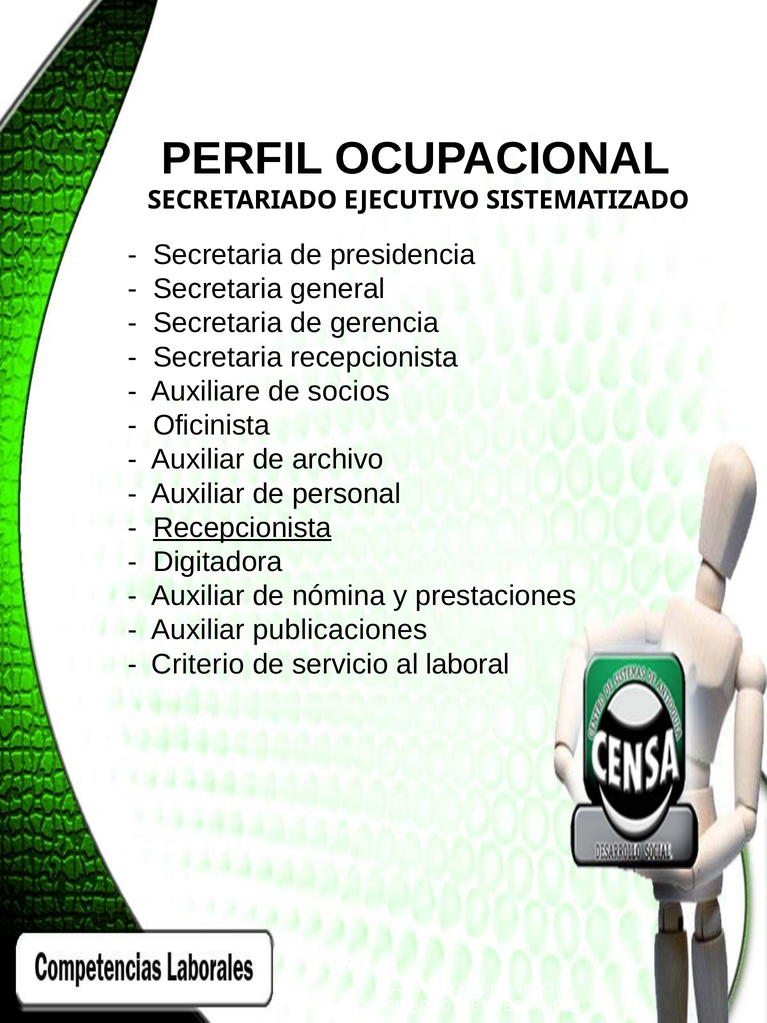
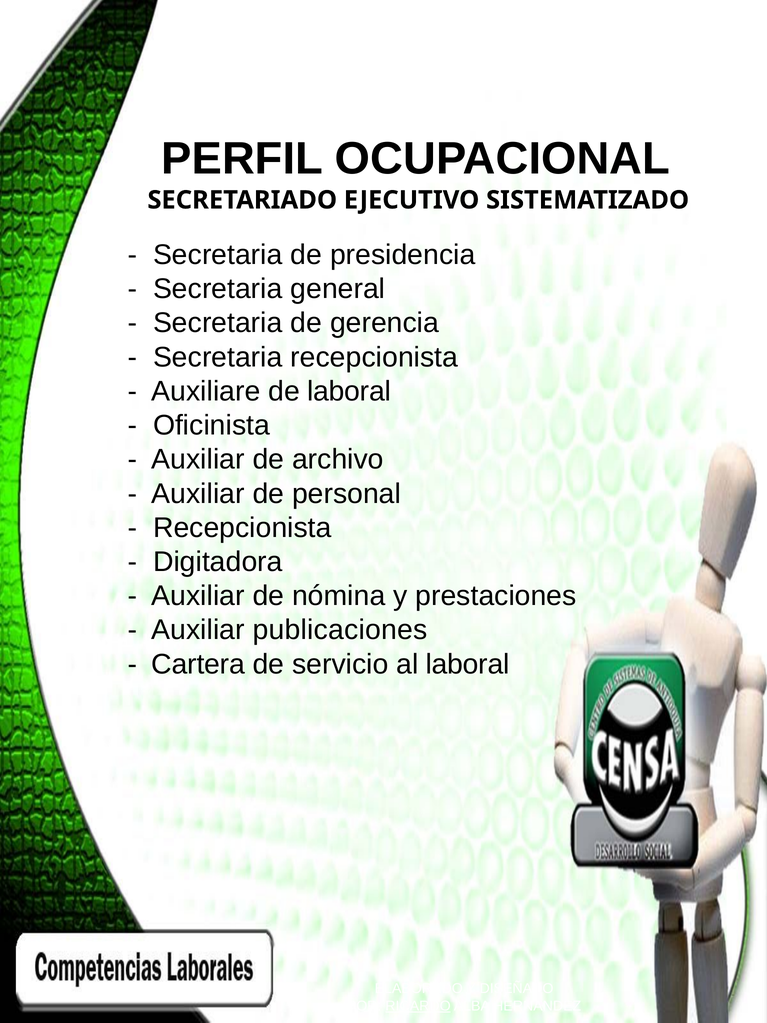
de socios: socios -> laboral
Recepcionista at (242, 528) underline: present -> none
Criterio: Criterio -> Cartera
